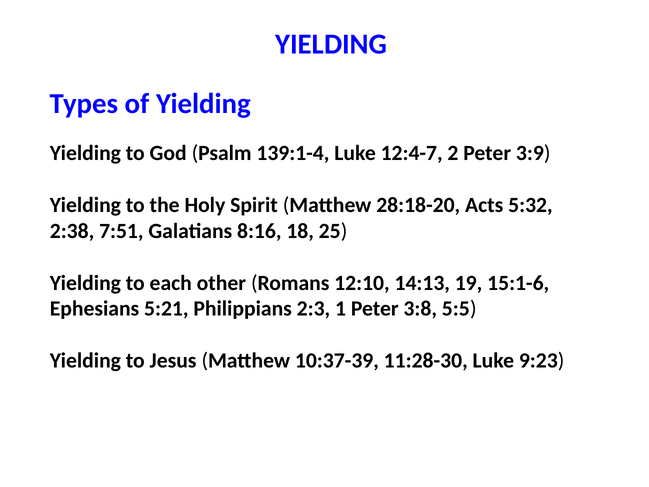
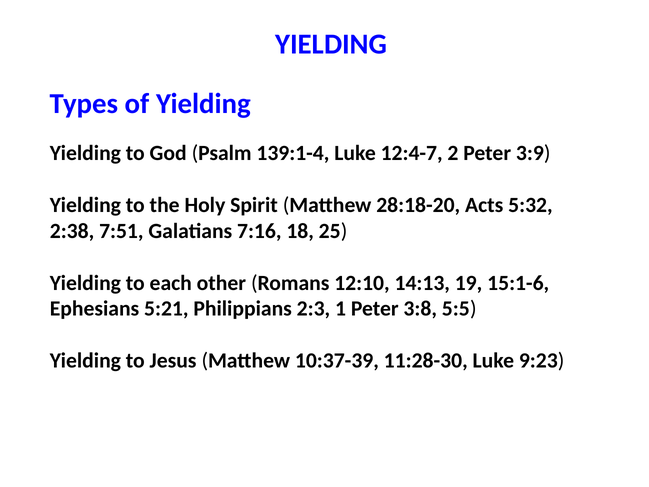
8:16: 8:16 -> 7:16
